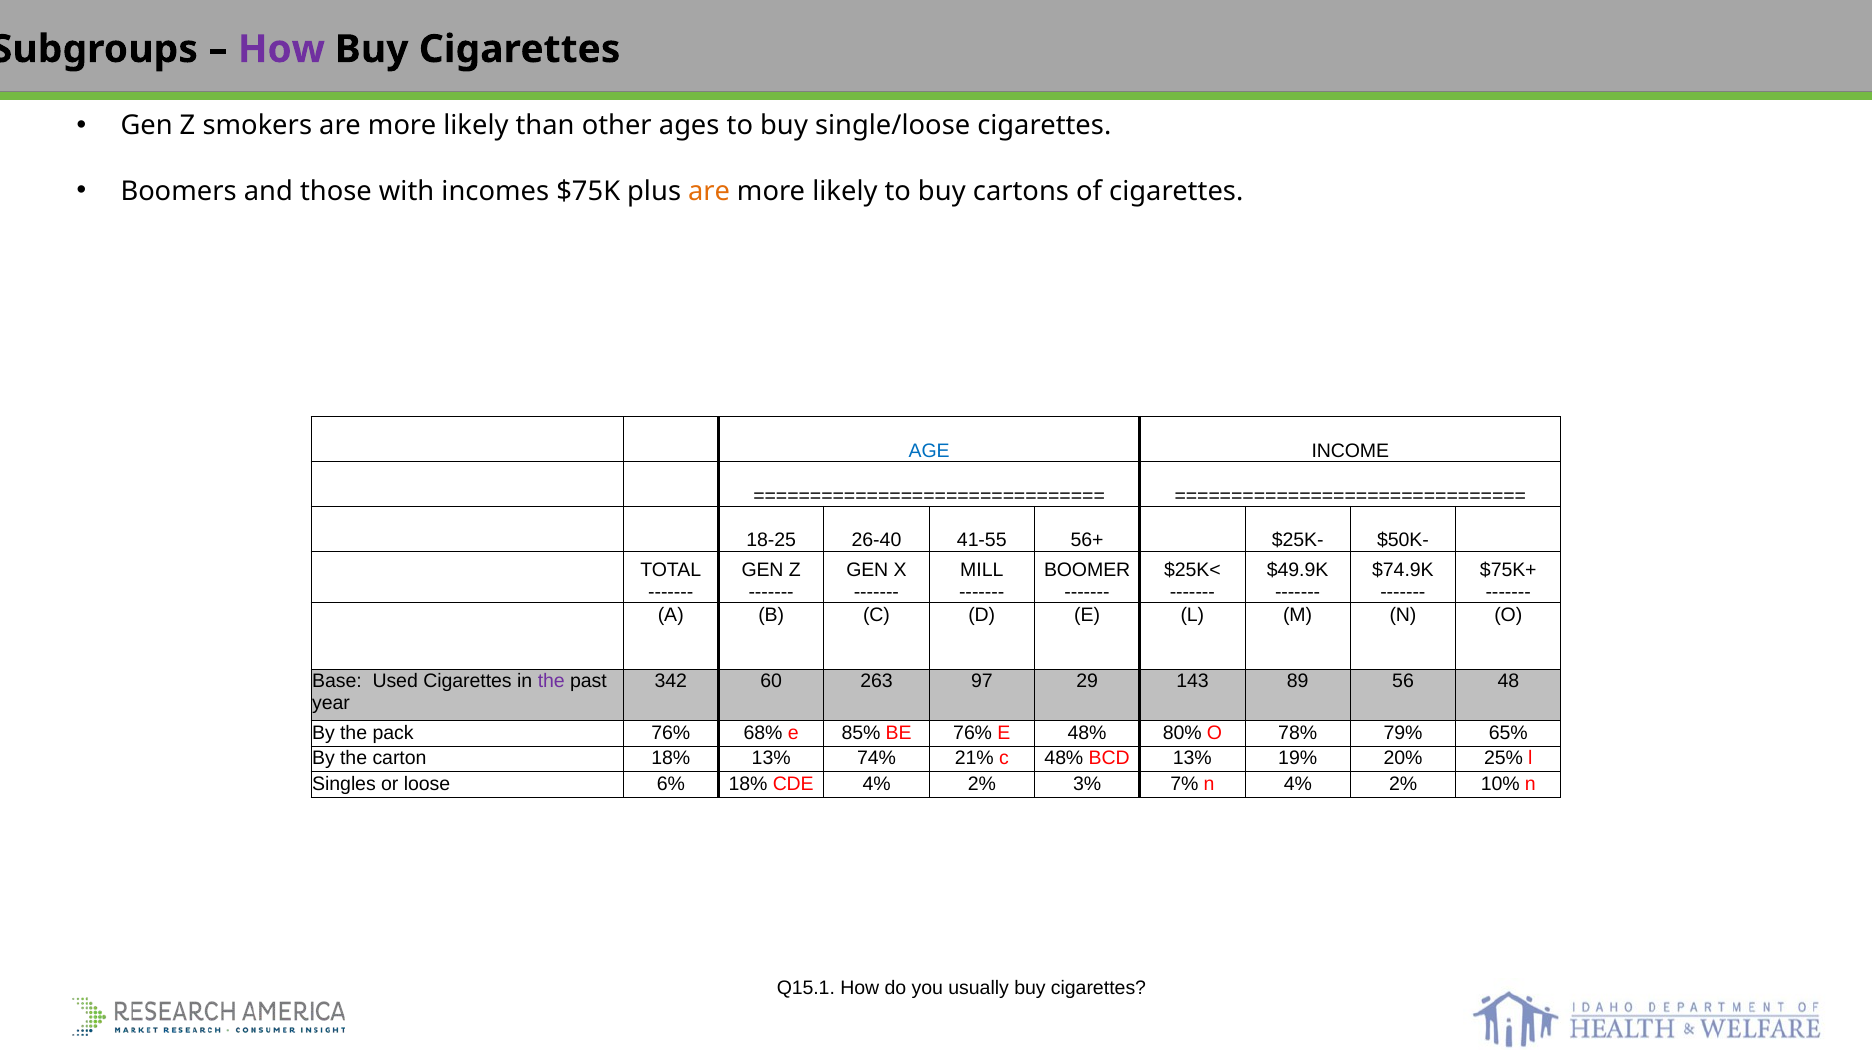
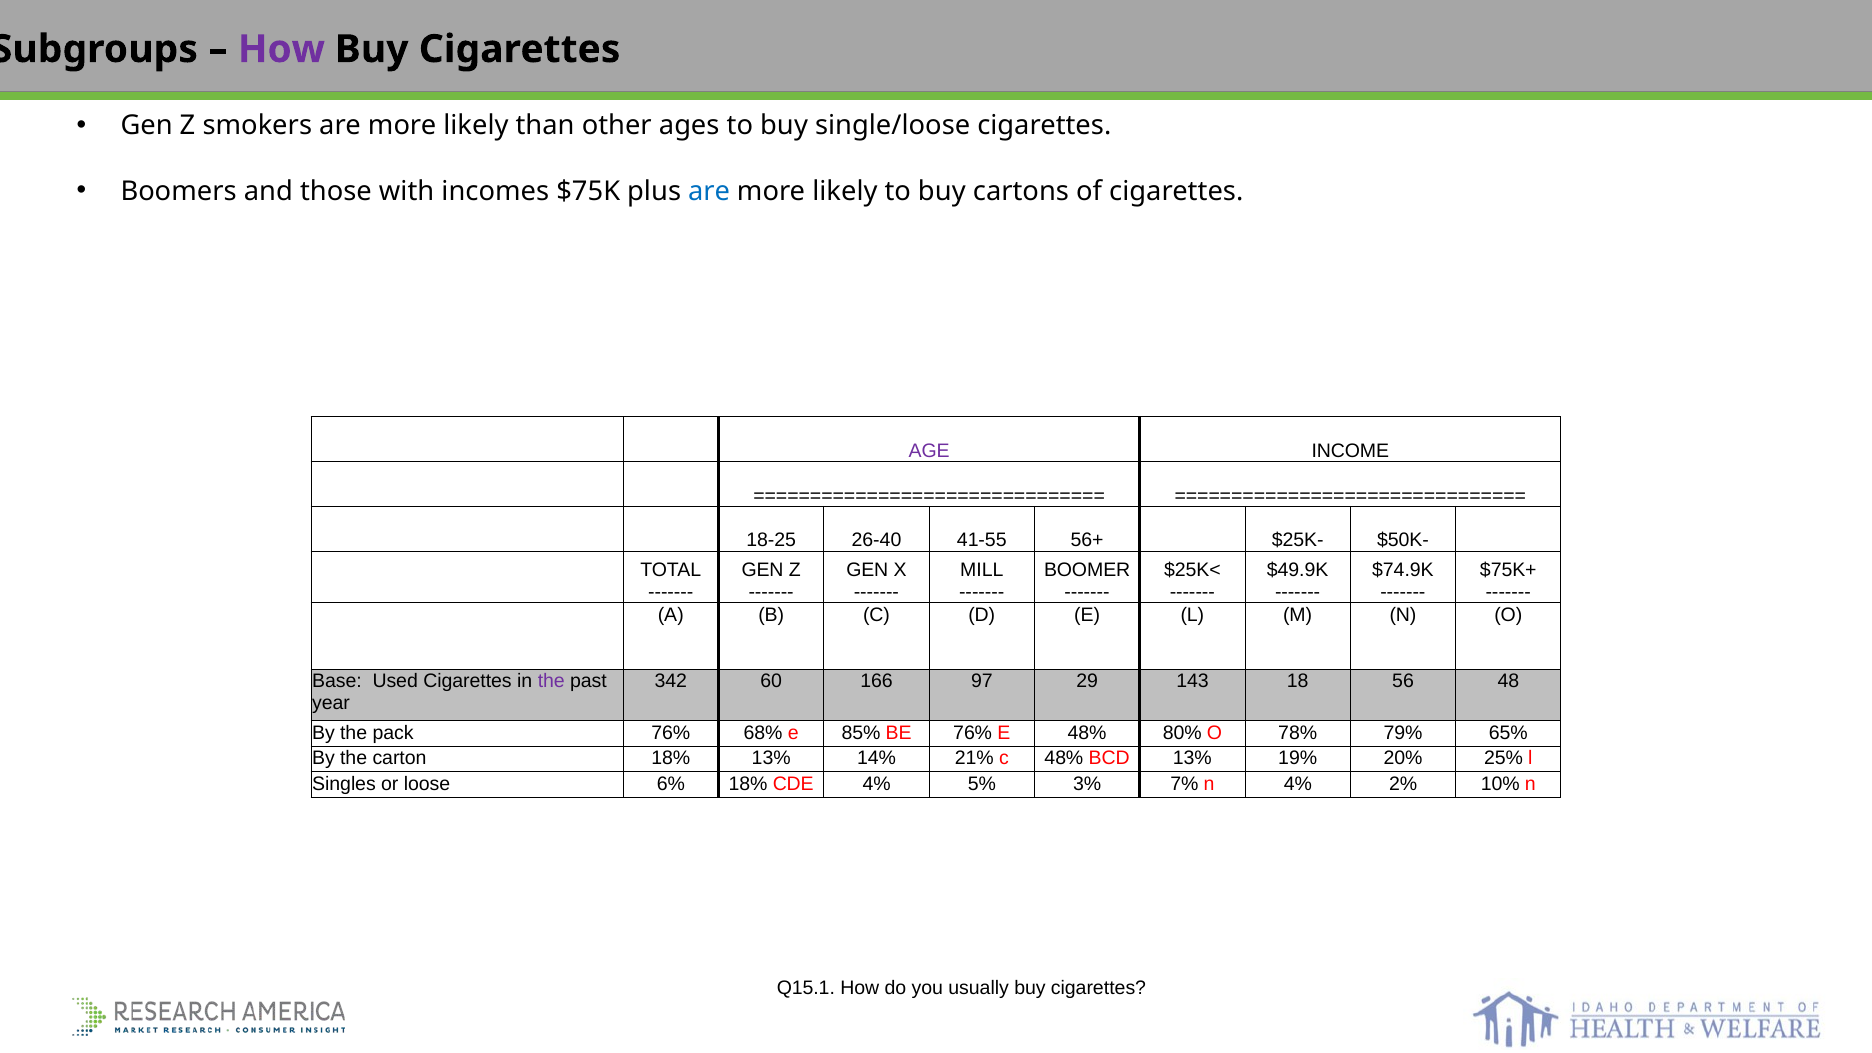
are at (709, 191) colour: orange -> blue
AGE colour: blue -> purple
263: 263 -> 166
89: 89 -> 18
74%: 74% -> 14%
CDE 4% 2%: 2% -> 5%
